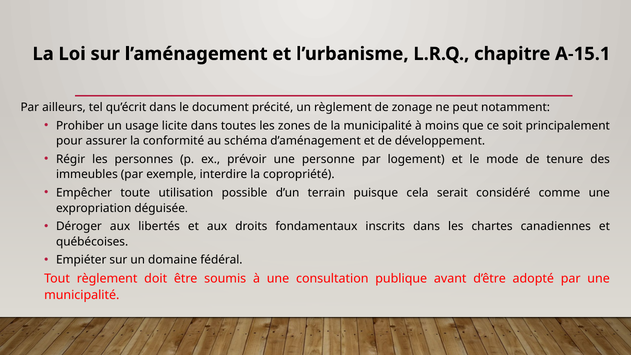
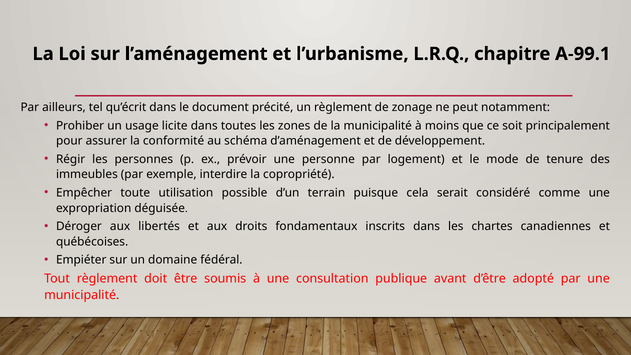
A-15.1: A-15.1 -> A-99.1
